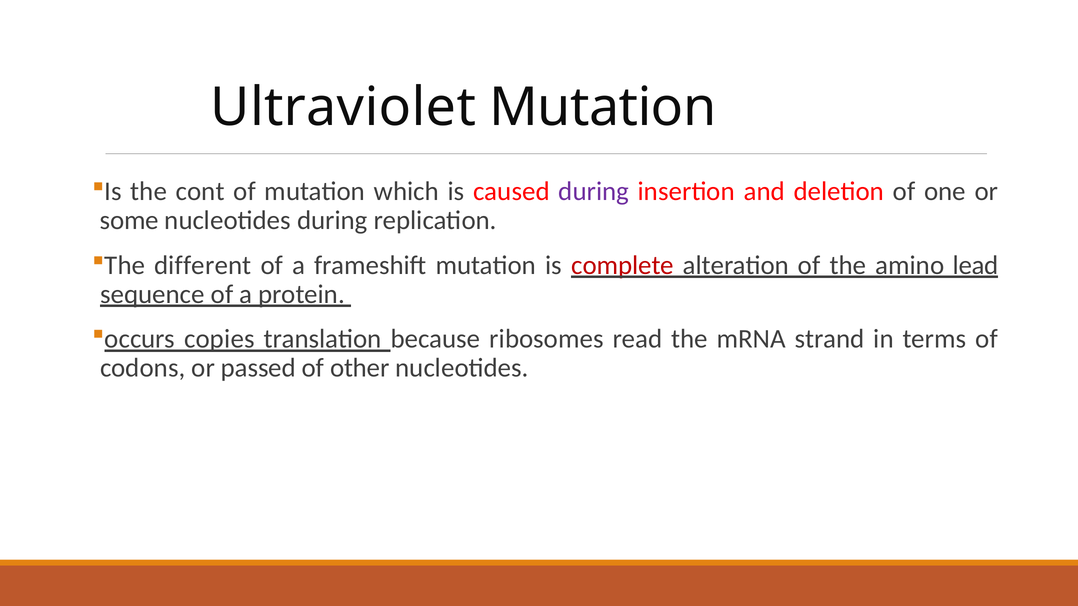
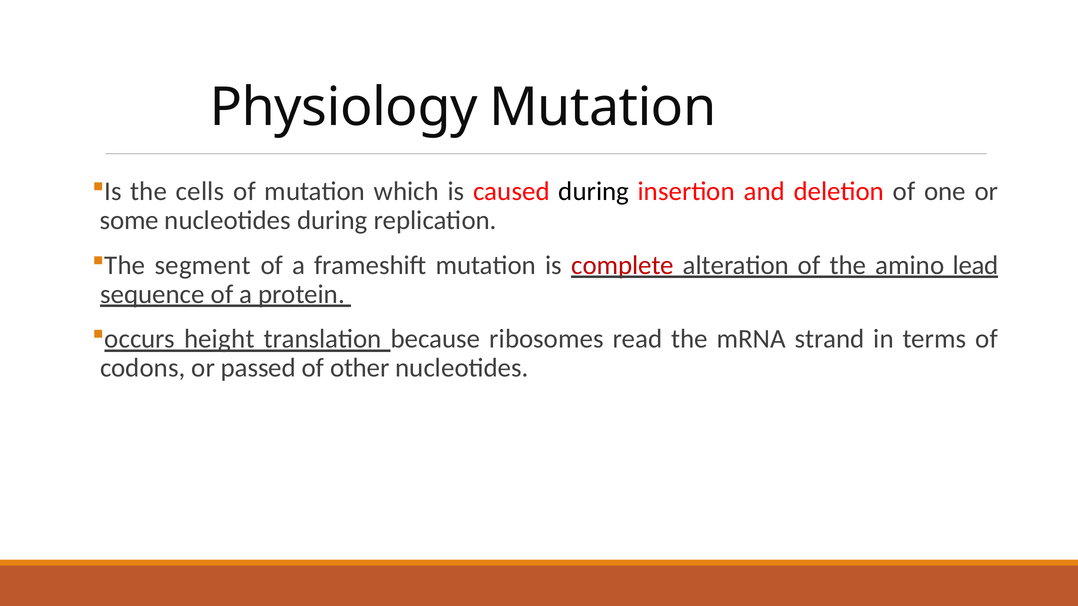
Ultraviolet: Ultraviolet -> Physiology
cont: cont -> cells
during at (594, 191) colour: purple -> black
different: different -> segment
copies: copies -> height
